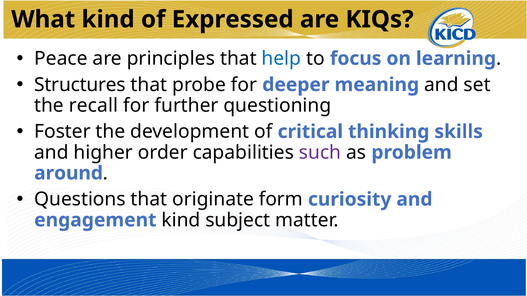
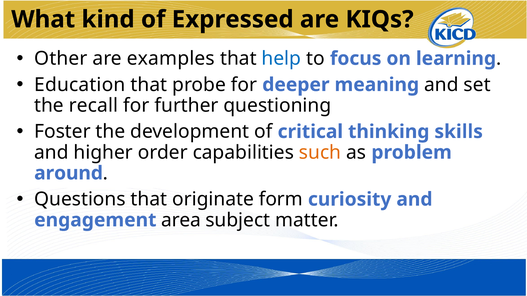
Peace: Peace -> Other
principles: principles -> examples
Structures: Structures -> Education
such colour: purple -> orange
engagement kind: kind -> area
